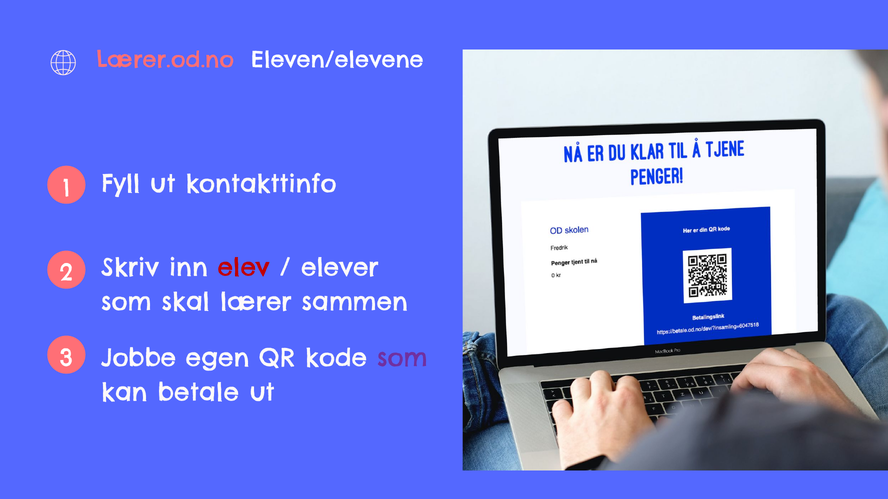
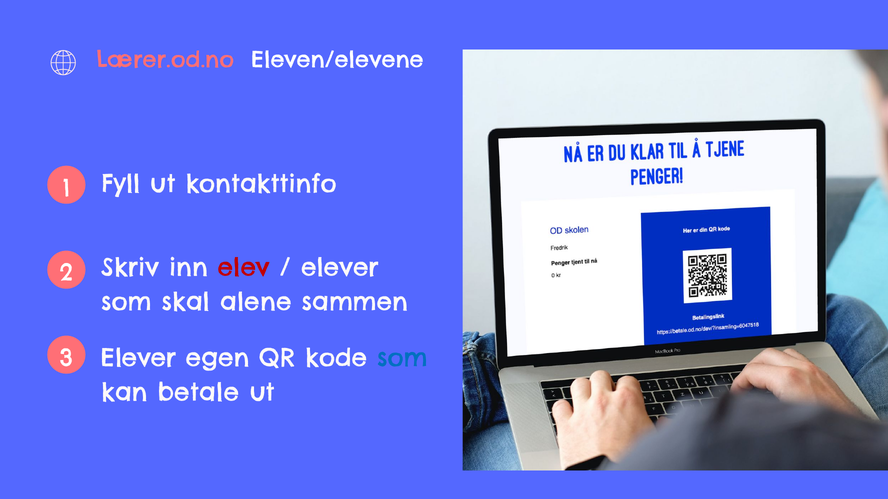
lærer: lærer -> alene
Jobbe at (139, 359): Jobbe -> Elever
som at (402, 359) colour: purple -> blue
